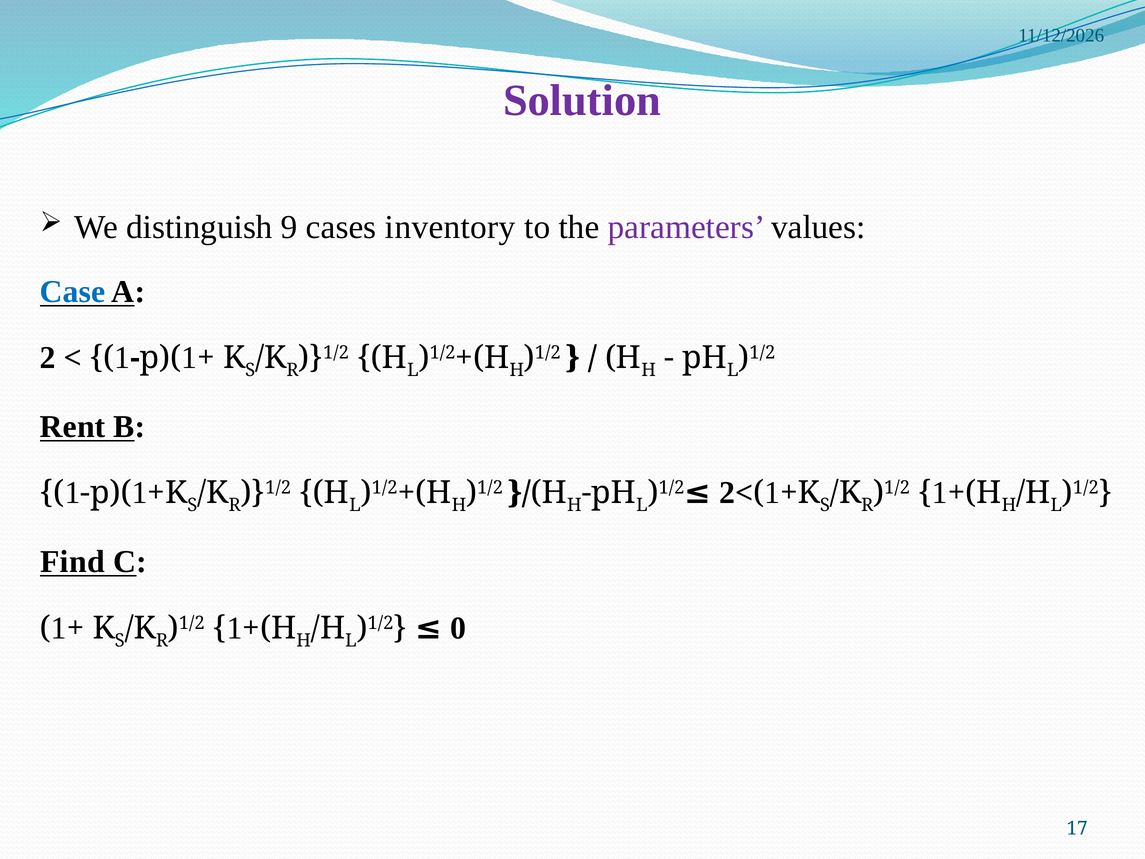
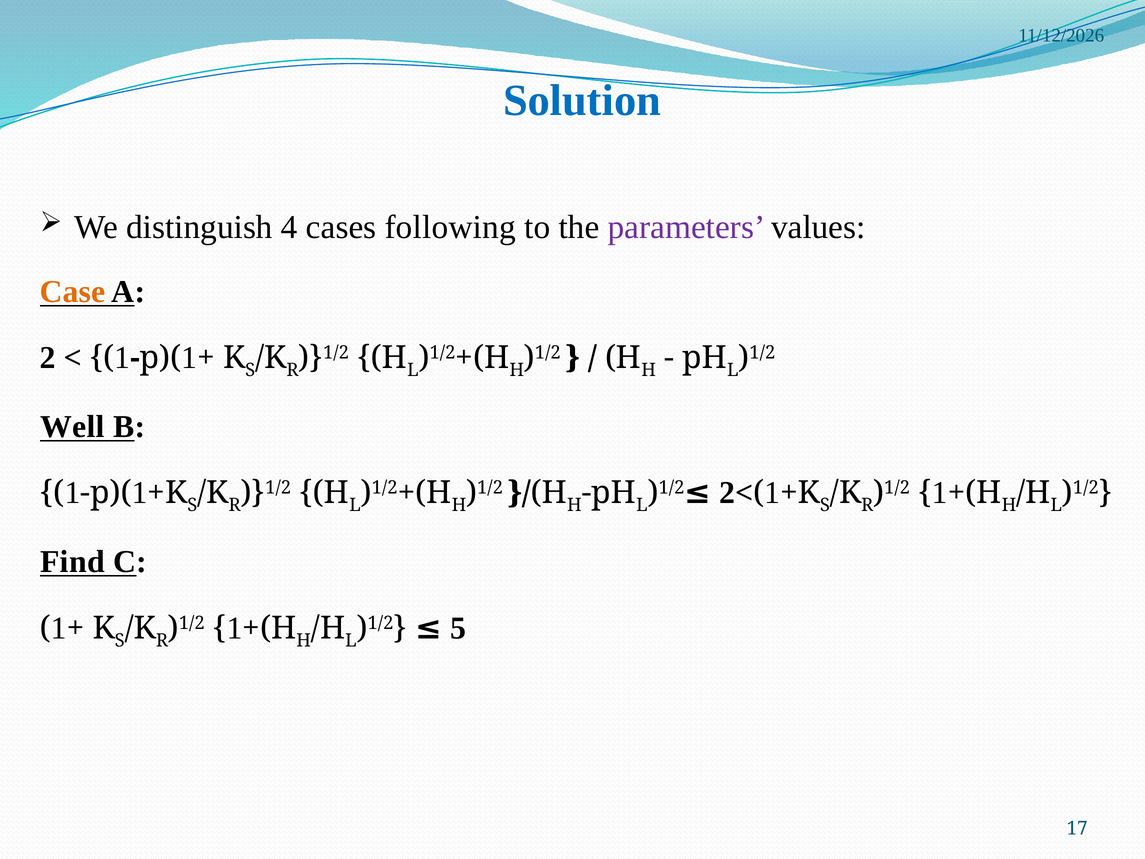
Solution colour: purple -> blue
9: 9 -> 4
inventory: inventory -> following
Case colour: blue -> orange
Rent: Rent -> Well
0: 0 -> 5
